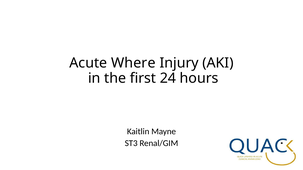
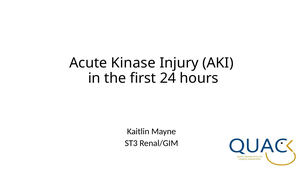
Where: Where -> Kinase
